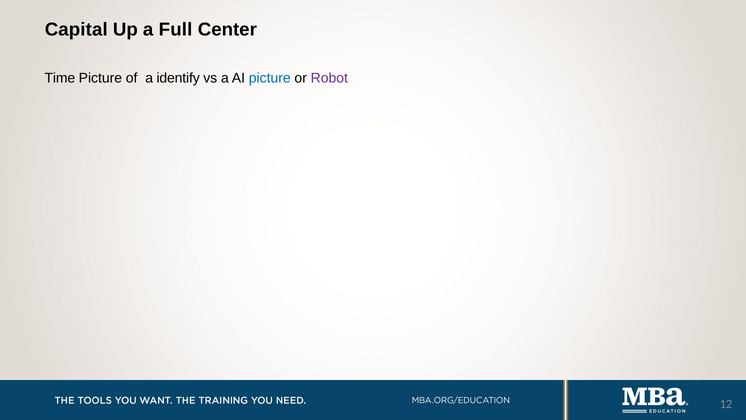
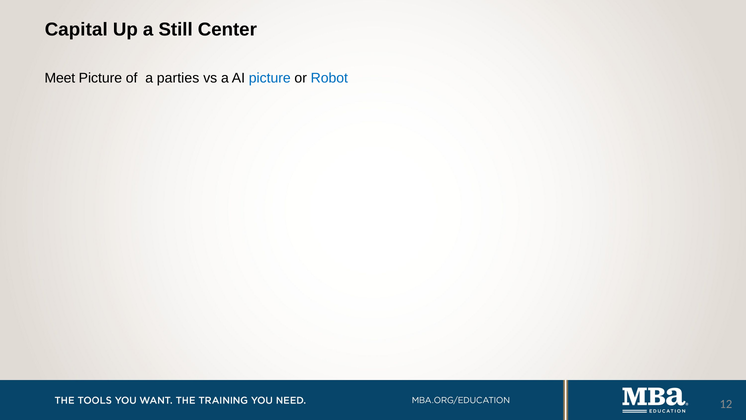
Full: Full -> Still
Time: Time -> Meet
identify: identify -> parties
Robot colour: purple -> blue
